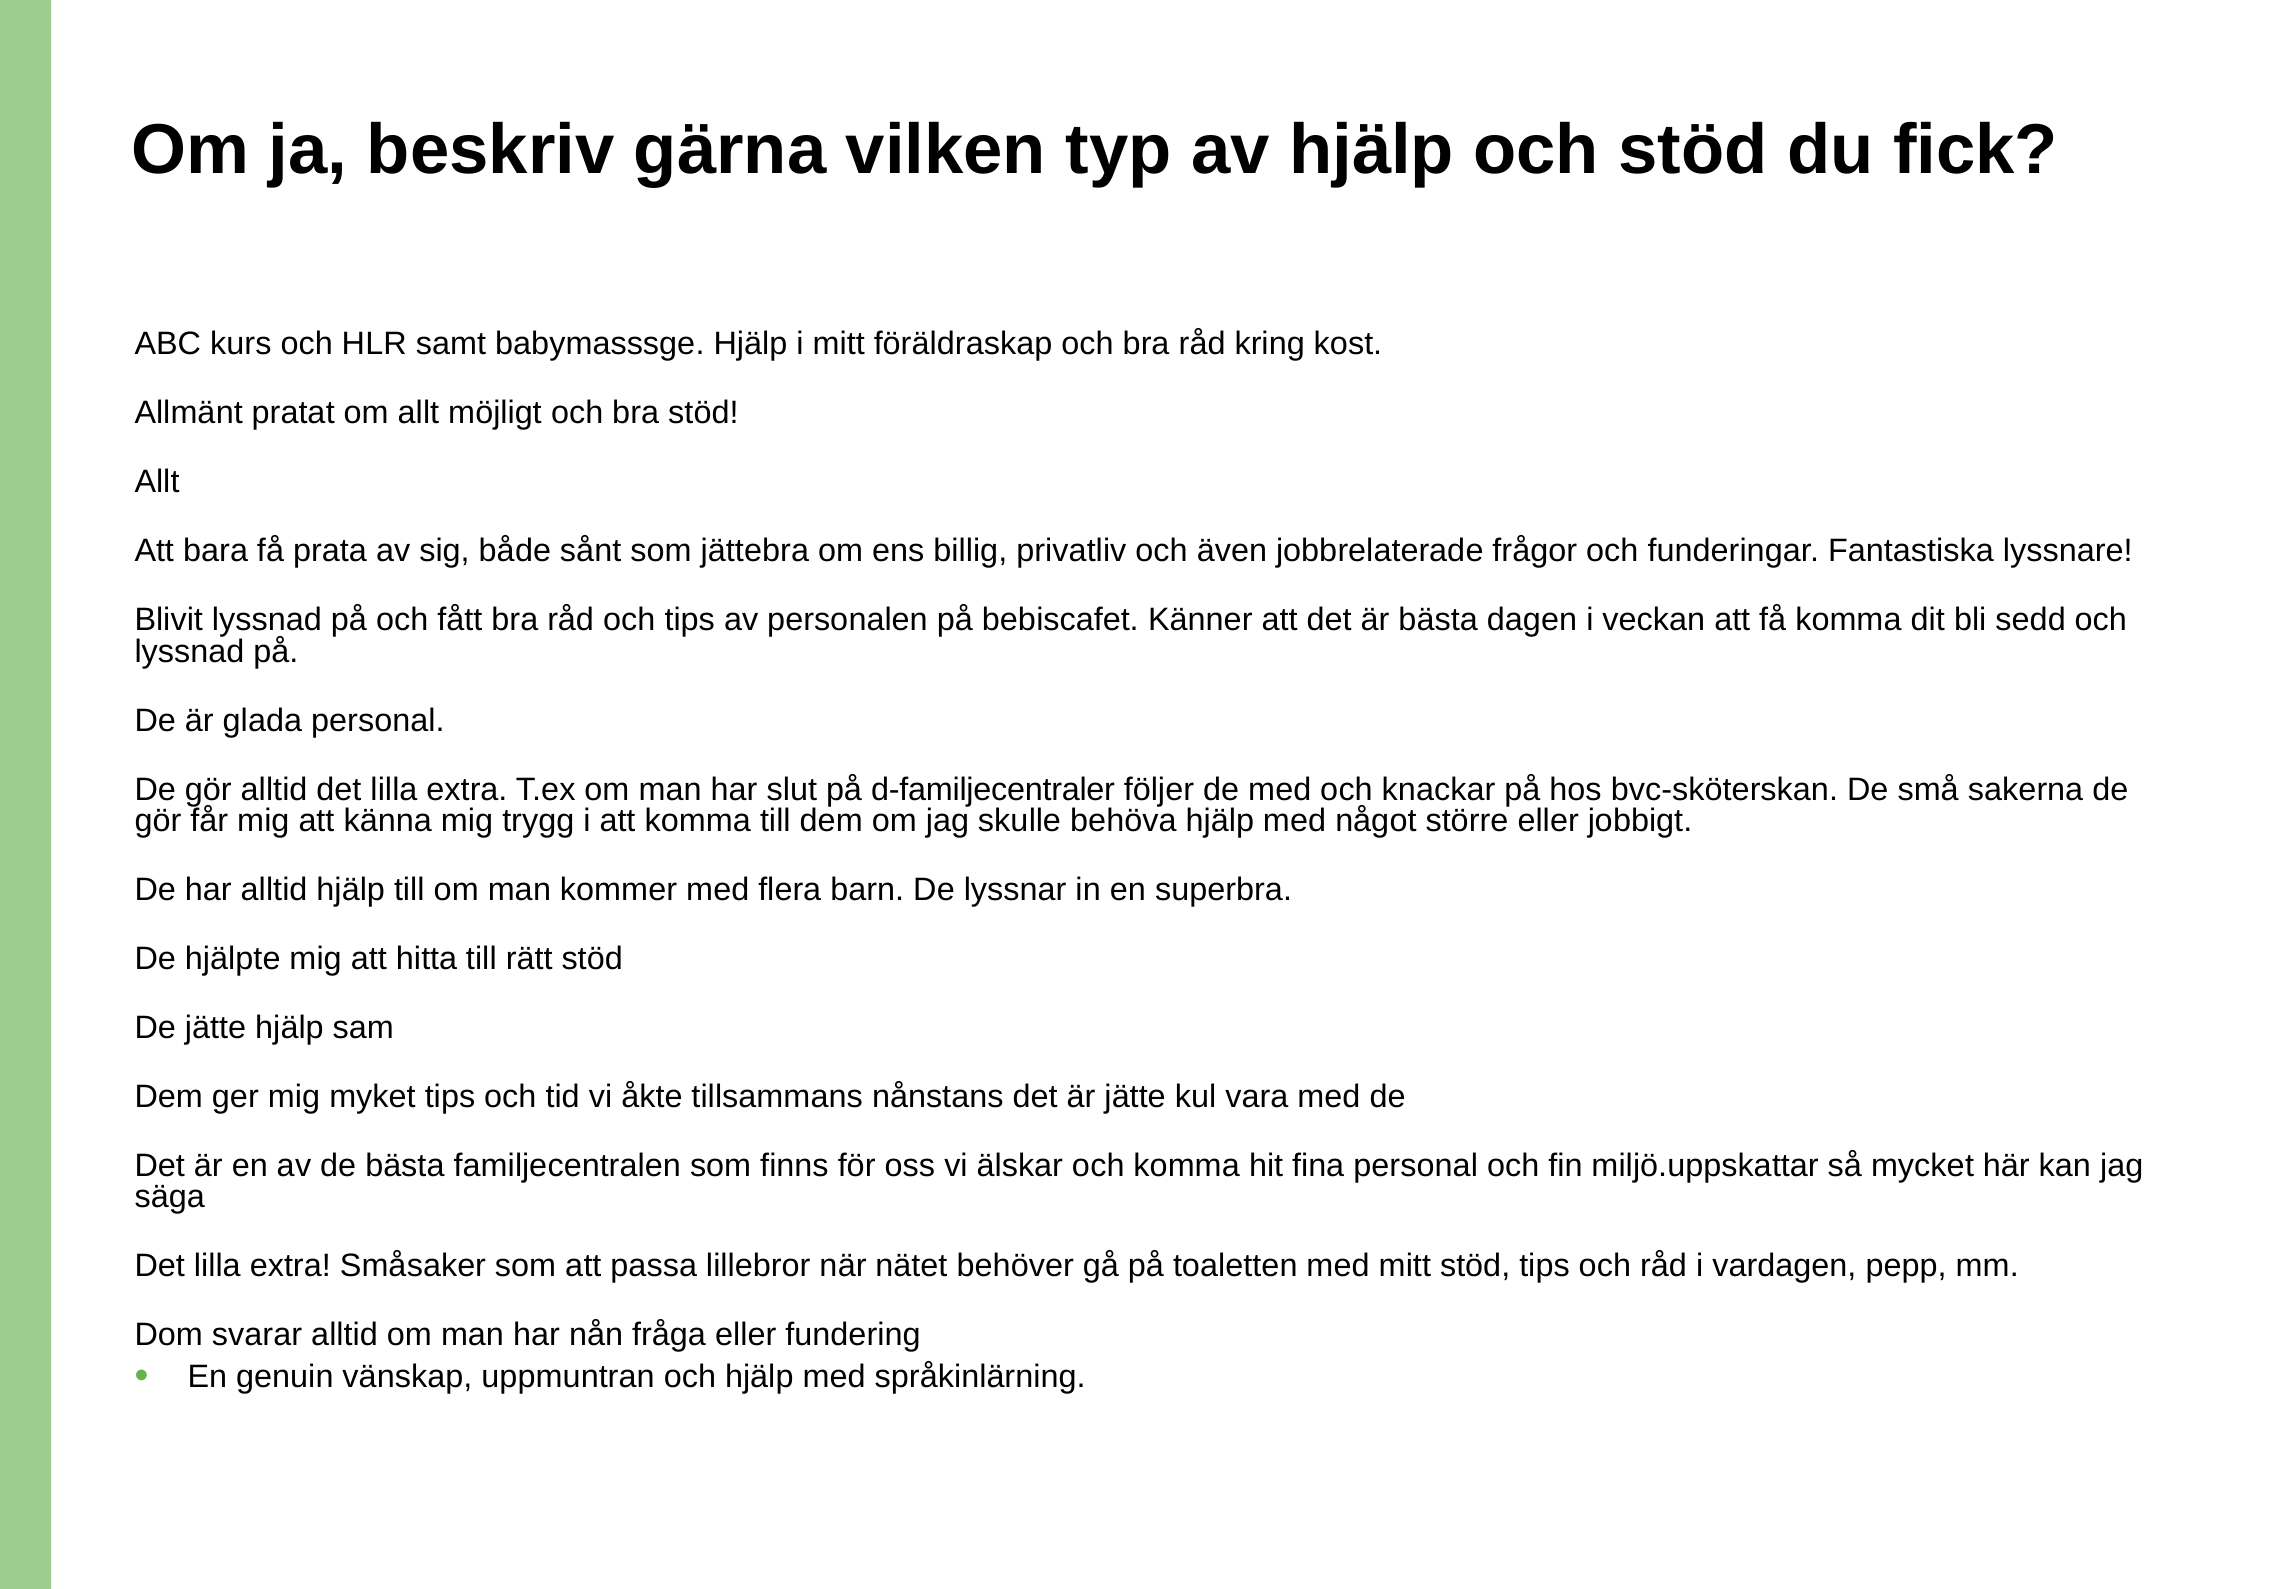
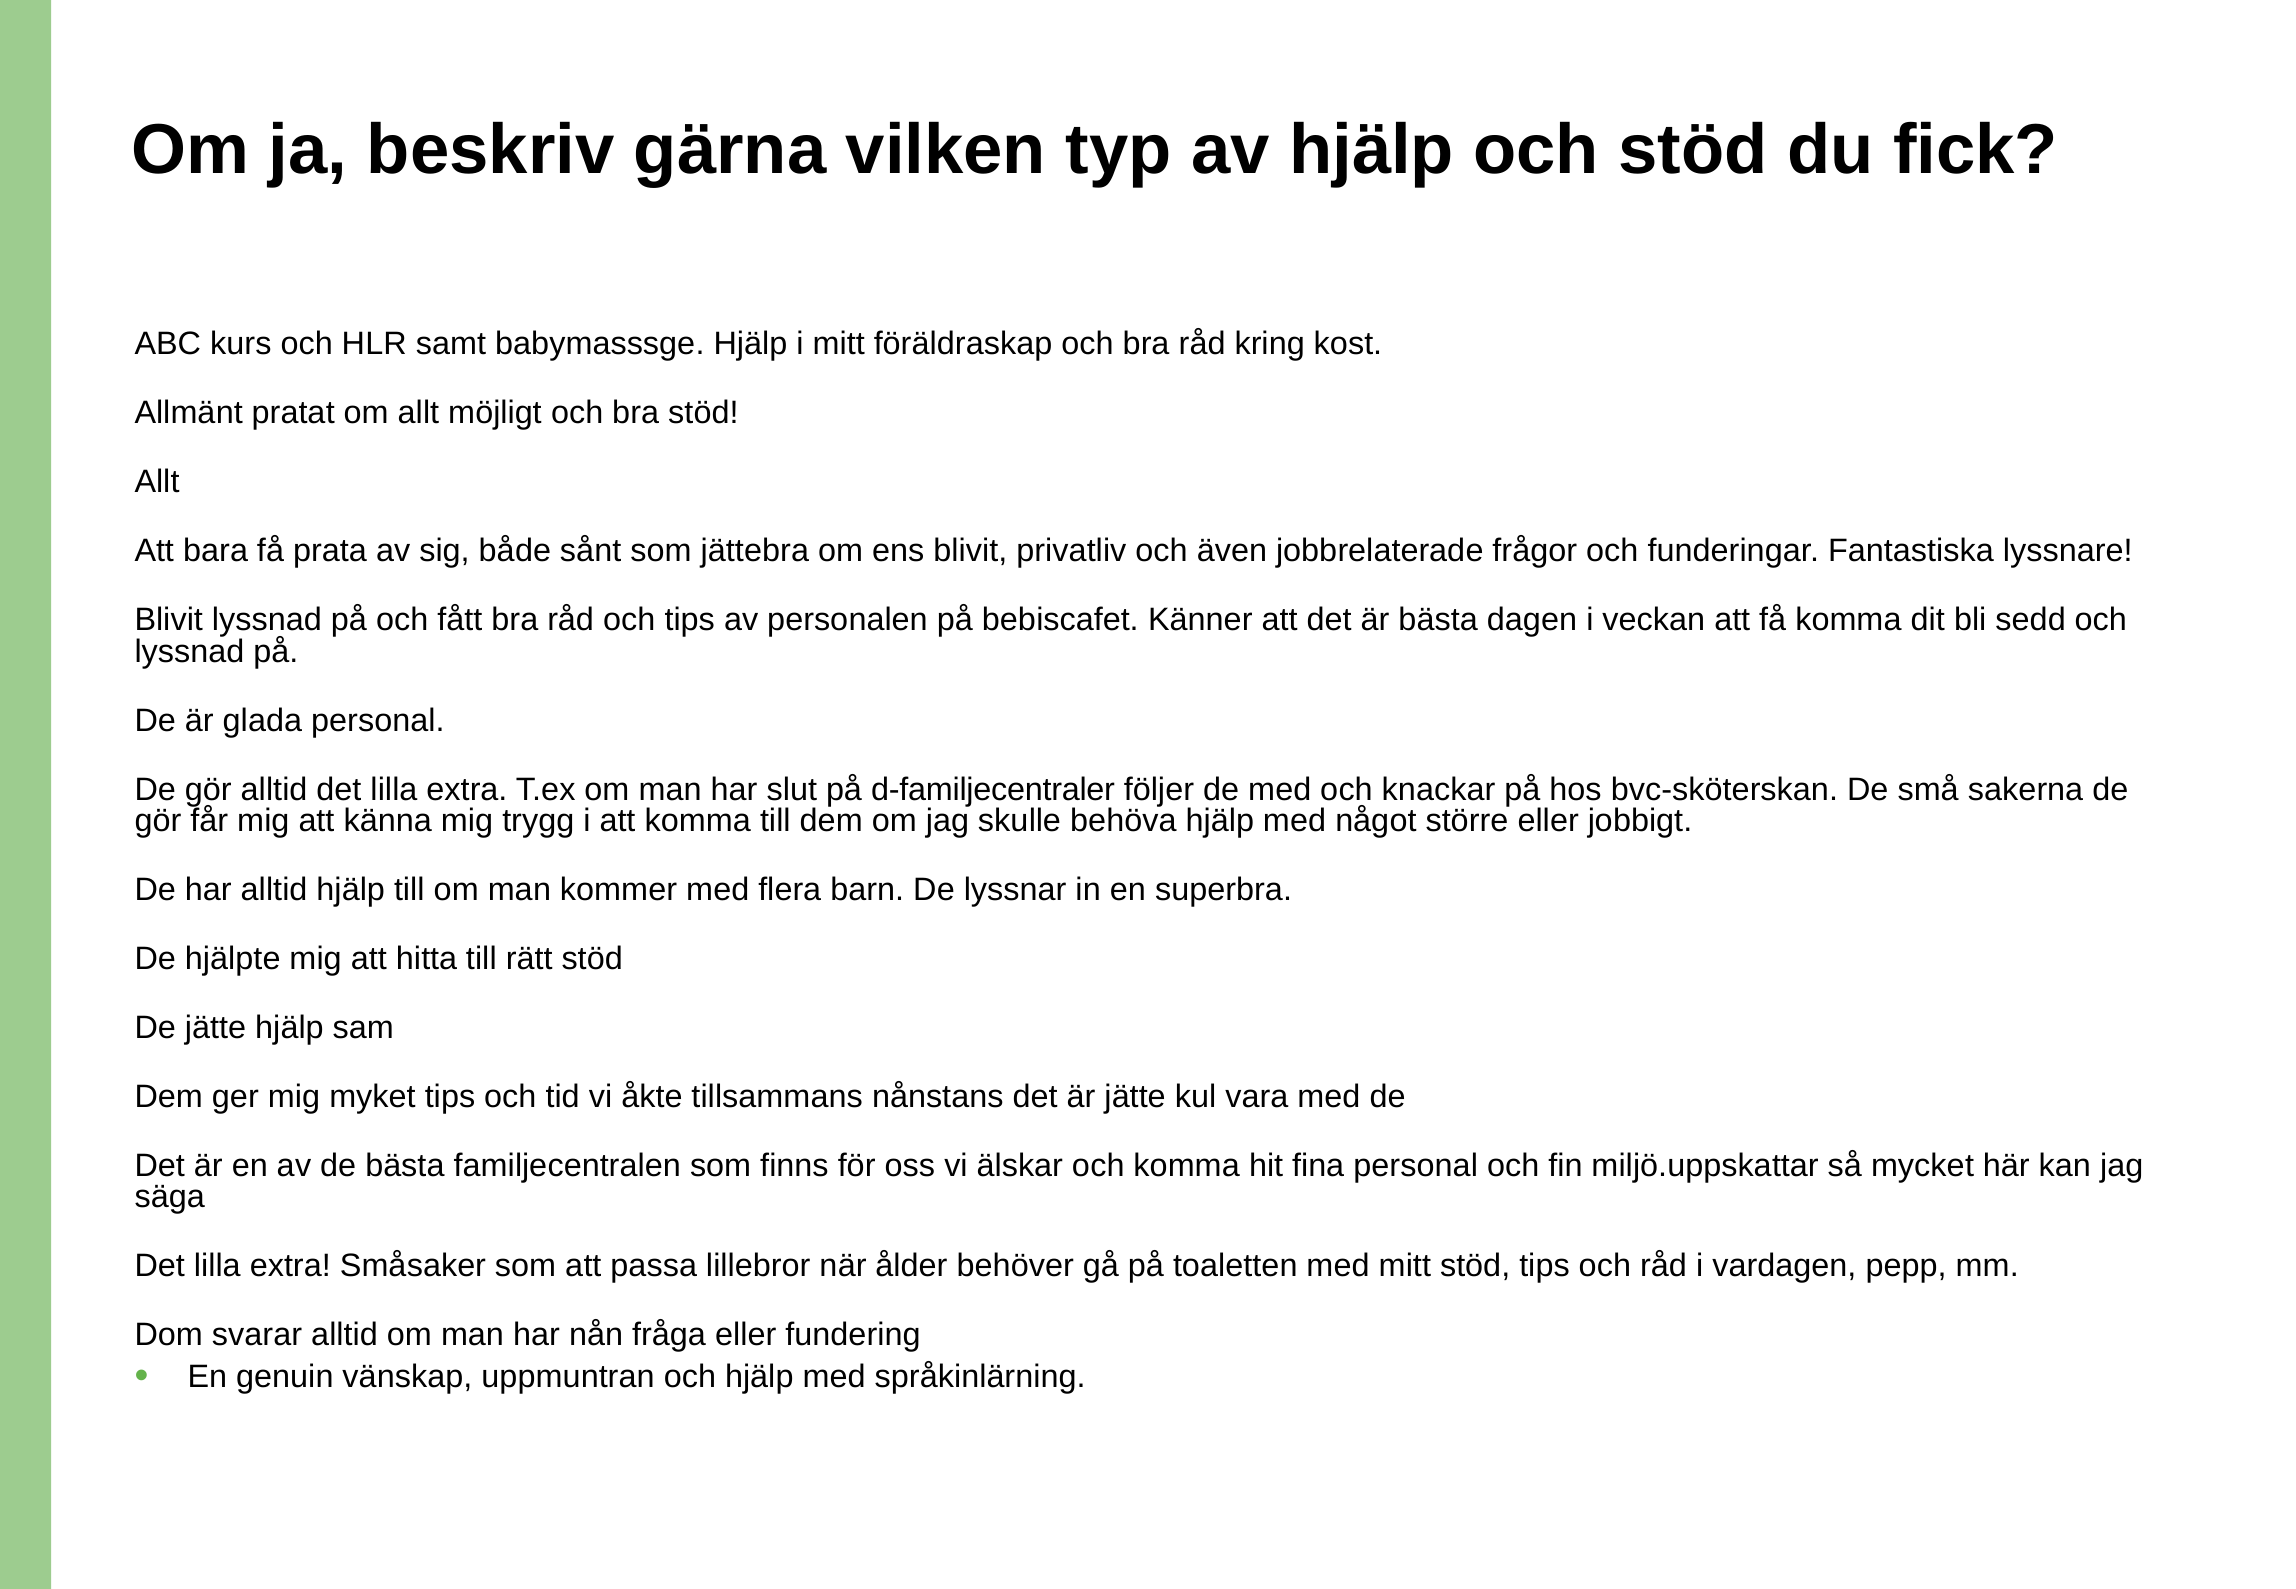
ens billig: billig -> blivit
nätet: nätet -> ålder
